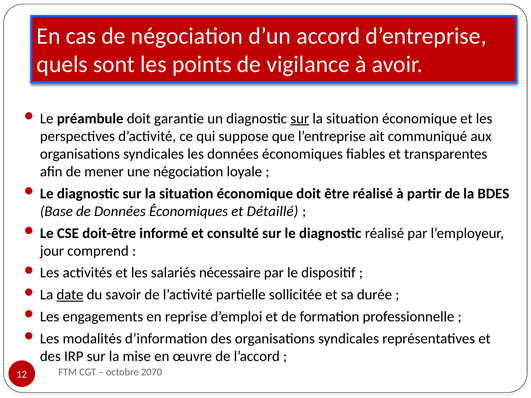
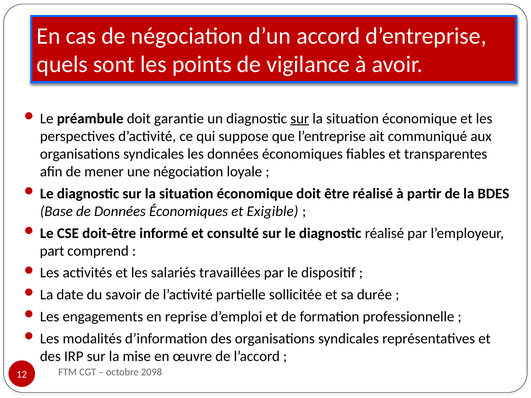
Détaillé: Détaillé -> Exigible
jour: jour -> part
nécessaire: nécessaire -> travaillées
date underline: present -> none
2070: 2070 -> 2098
